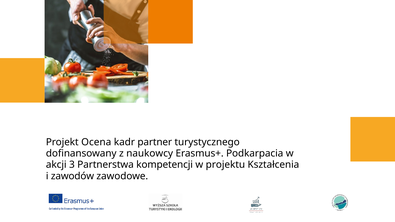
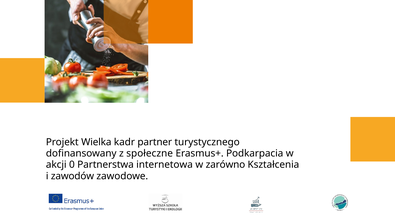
Ocena: Ocena -> Wielka
naukowcy: naukowcy -> społeczne
3: 3 -> 0
kompetencji: kompetencji -> internetowa
projektu: projektu -> zarówno
